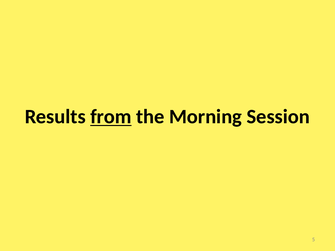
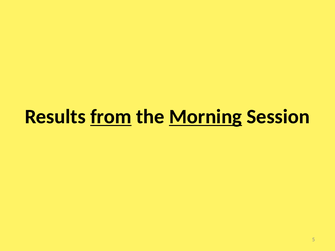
Morning underline: none -> present
